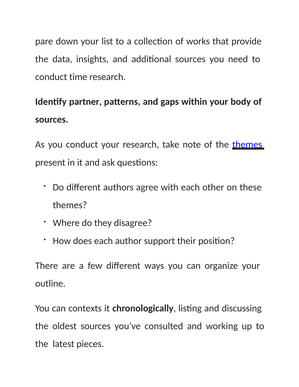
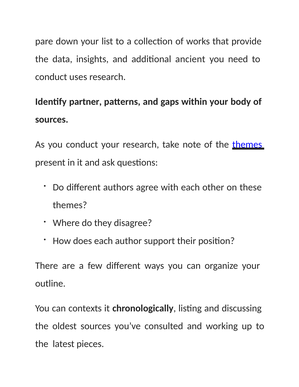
additional sources: sources -> ancient
time: time -> uses
